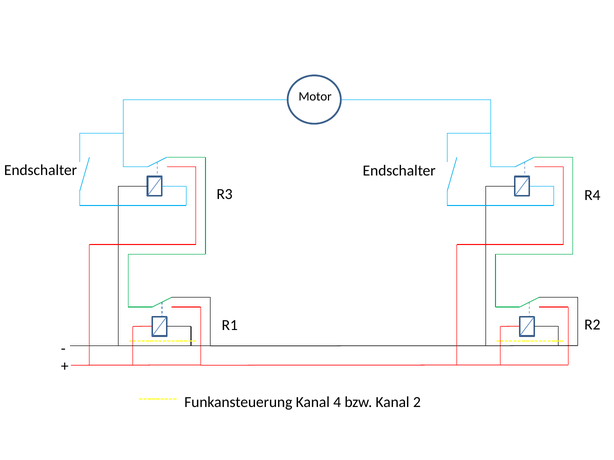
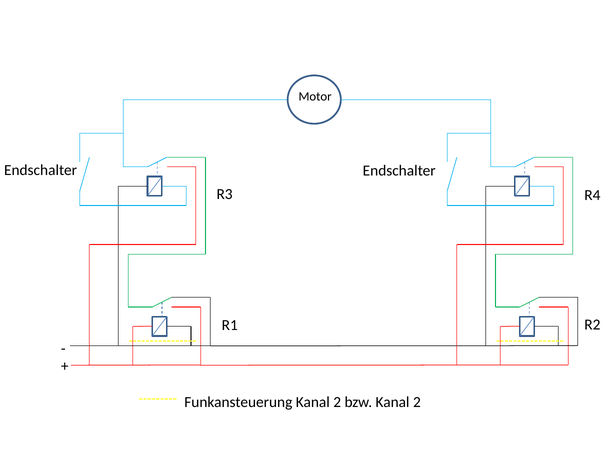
Funkansteuerung Kanal 4: 4 -> 2
